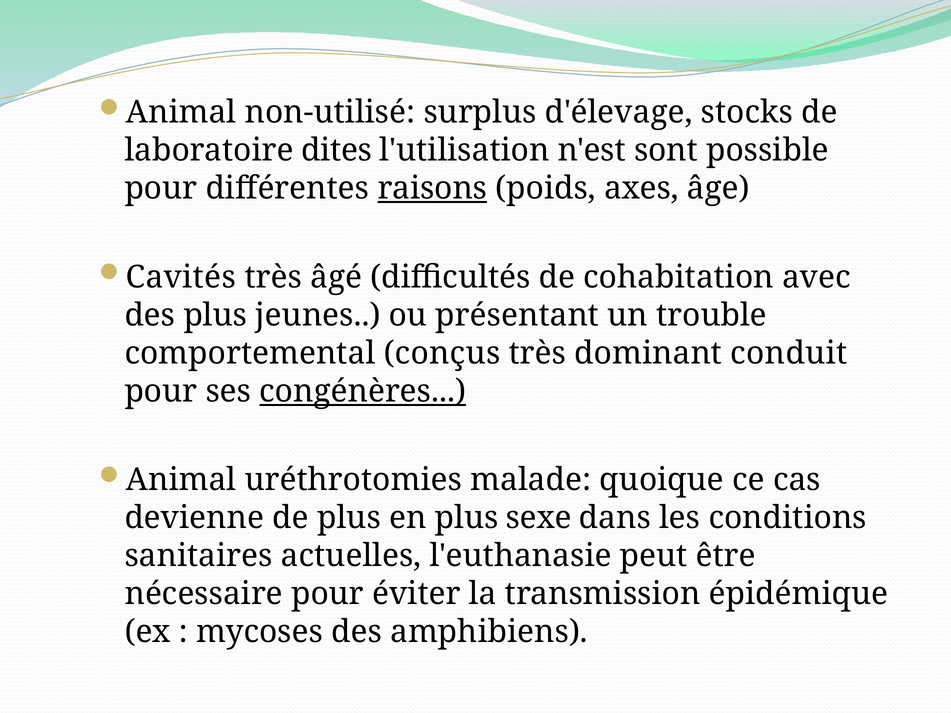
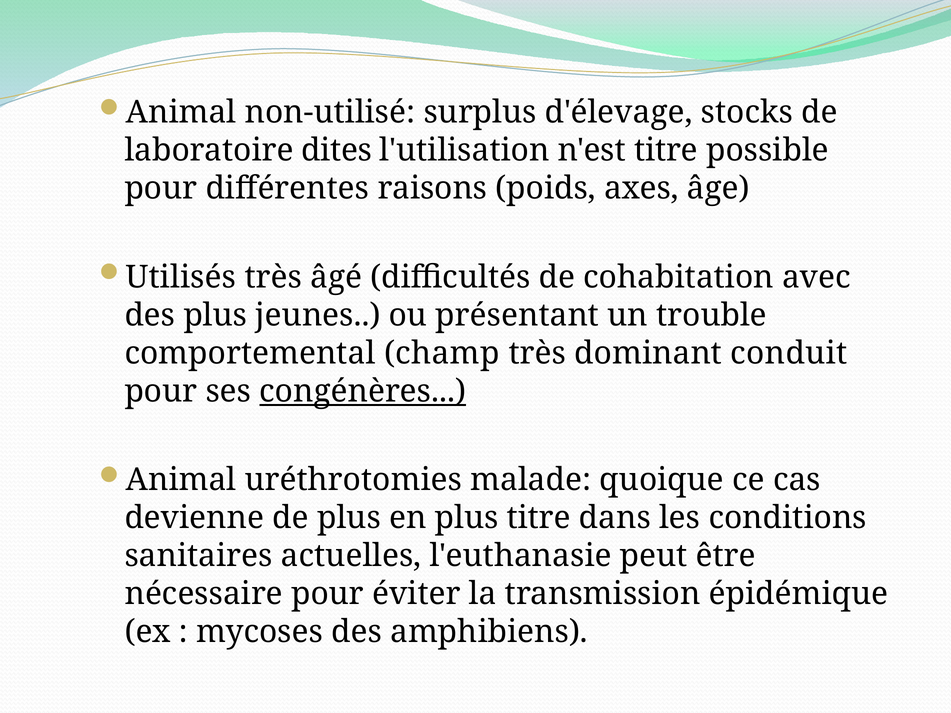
n'est sont: sont -> titre
raisons underline: present -> none
Cavités: Cavités -> Utilisés
conçus: conçus -> champ
plus sexe: sexe -> titre
